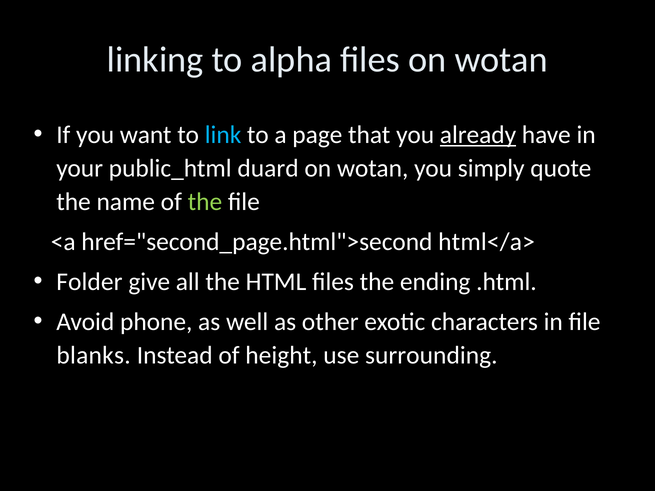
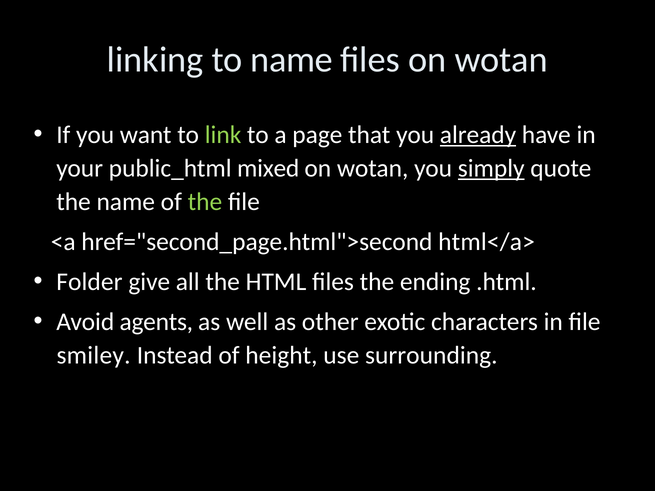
to alpha: alpha -> name
link colour: light blue -> light green
duard: duard -> mixed
simply underline: none -> present
phone: phone -> agents
blanks: blanks -> smiley
